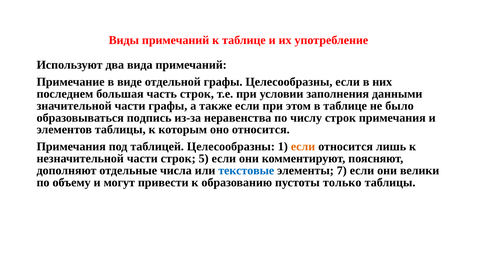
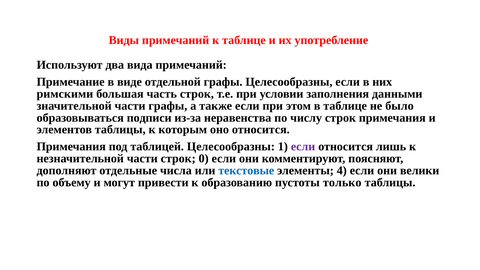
последнем: последнем -> римскими
подпись: подпись -> подписи
если at (303, 147) colour: orange -> purple
5: 5 -> 0
7: 7 -> 4
